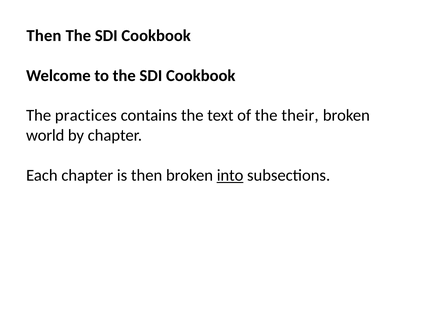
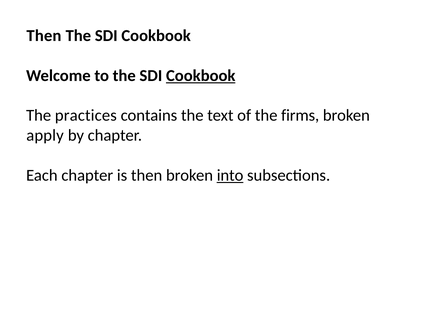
Cookbook at (201, 76) underline: none -> present
their: their -> firms
world: world -> apply
